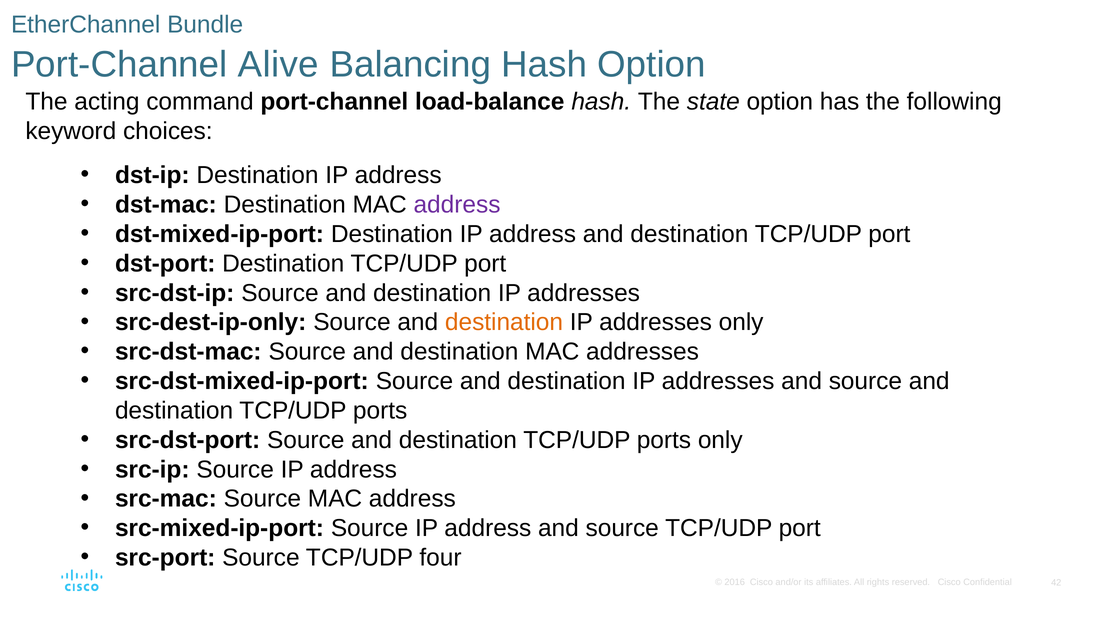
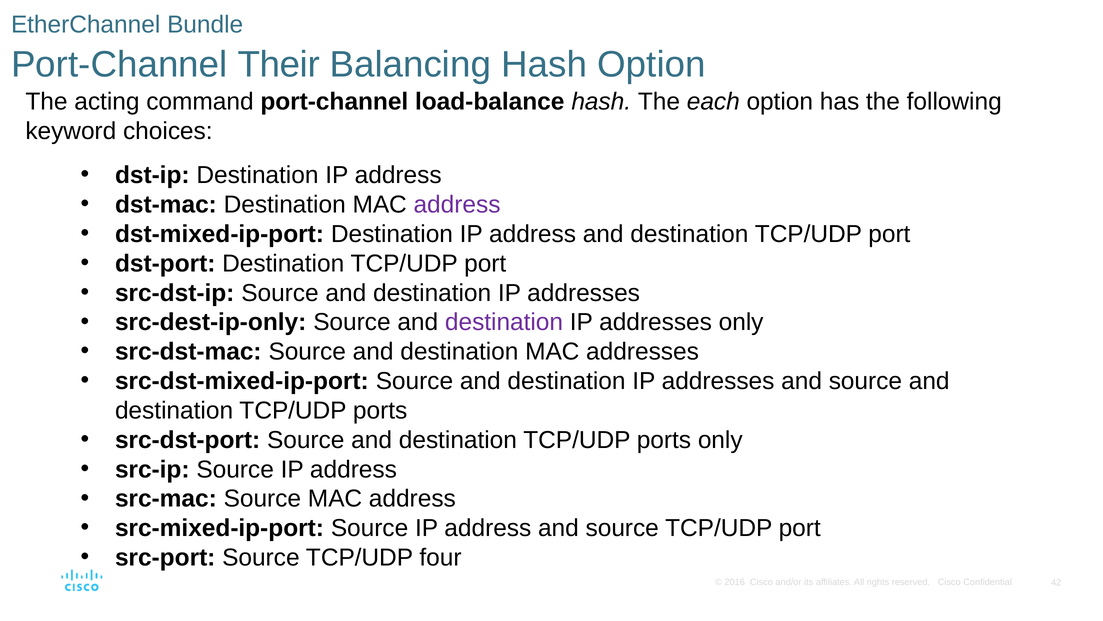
Alive: Alive -> Their
state: state -> each
destination at (504, 322) colour: orange -> purple
